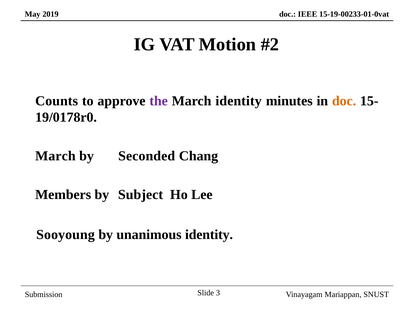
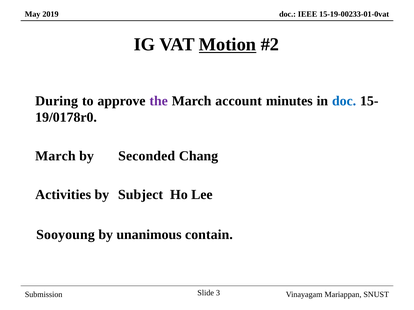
Motion underline: none -> present
Counts: Counts -> During
March identity: identity -> account
doc at (344, 101) colour: orange -> blue
Members: Members -> Activities
unanimous identity: identity -> contain
